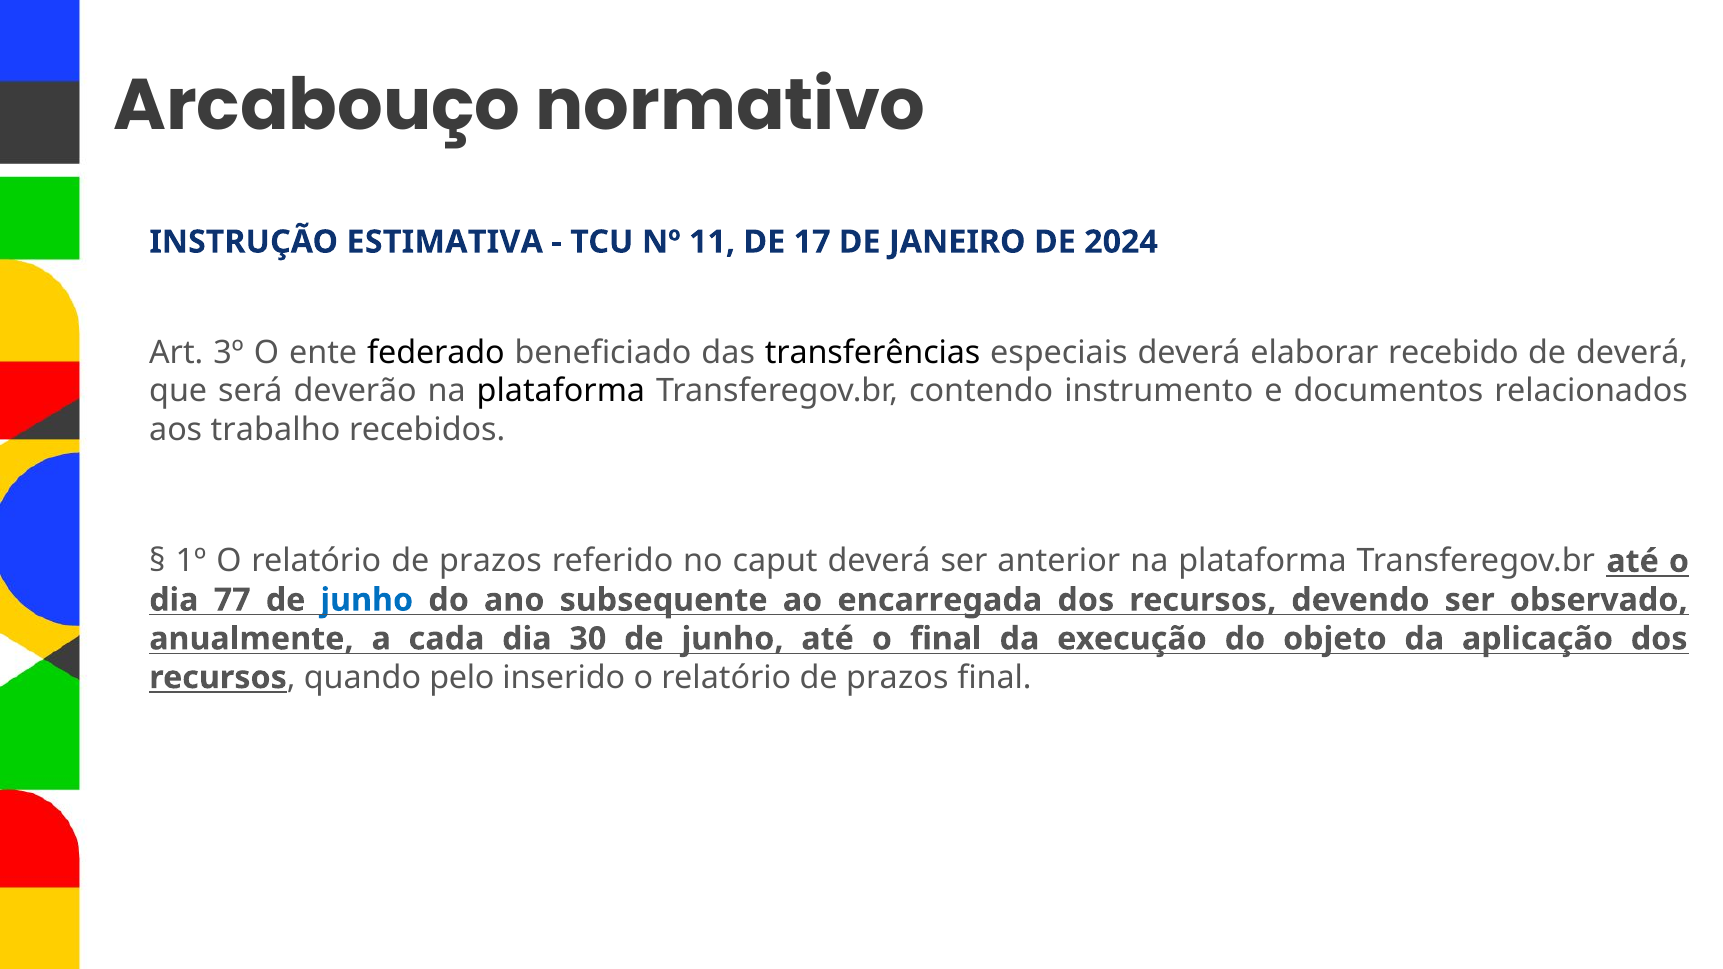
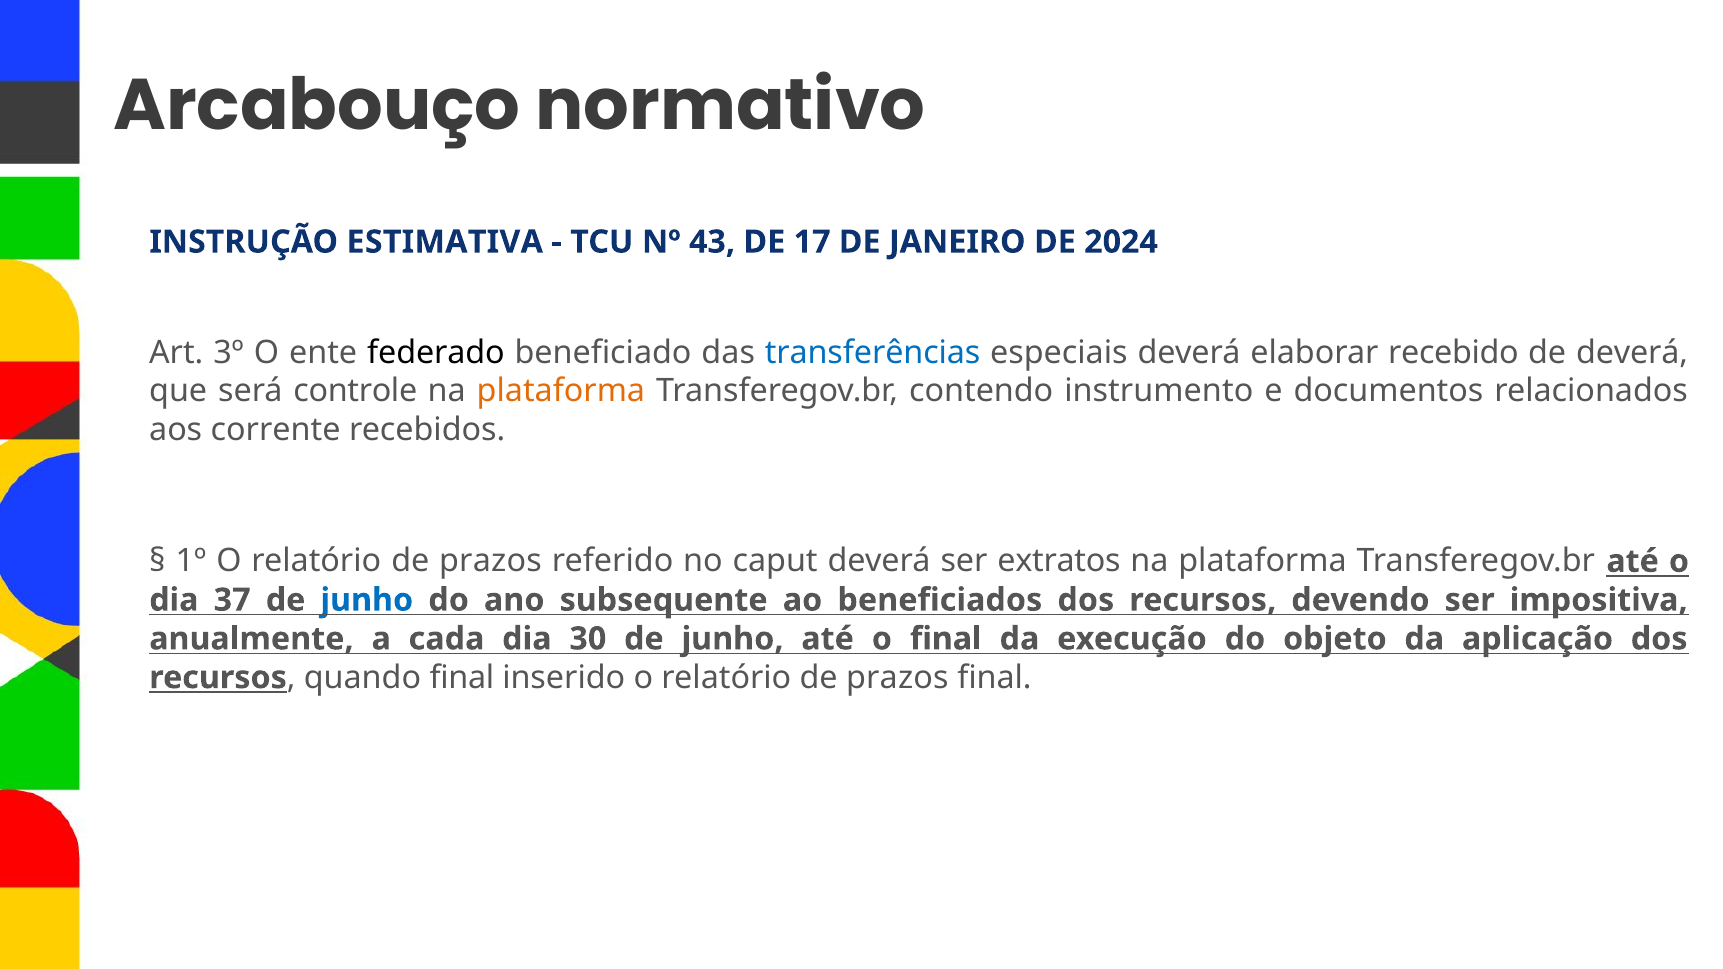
11: 11 -> 43
transferências colour: black -> blue
deverão: deverão -> controle
plataforma at (561, 391) colour: black -> orange
trabalho: trabalho -> corrente
anterior: anterior -> extratos
77: 77 -> 37
encarregada: encarregada -> beneficiados
observado: observado -> impositiva
quando pelo: pelo -> final
